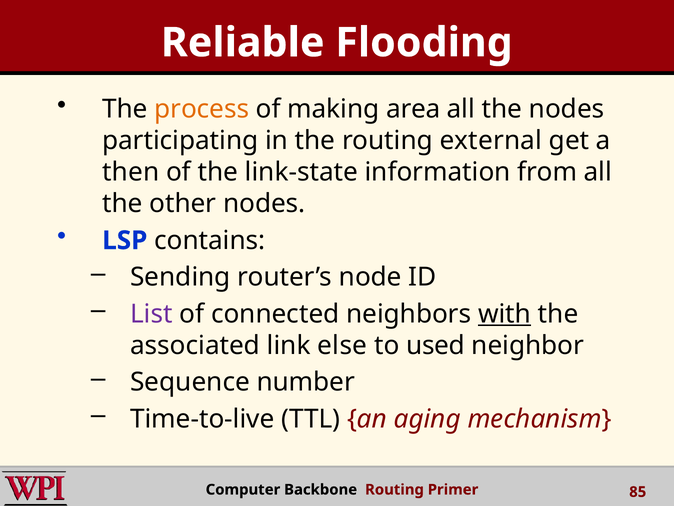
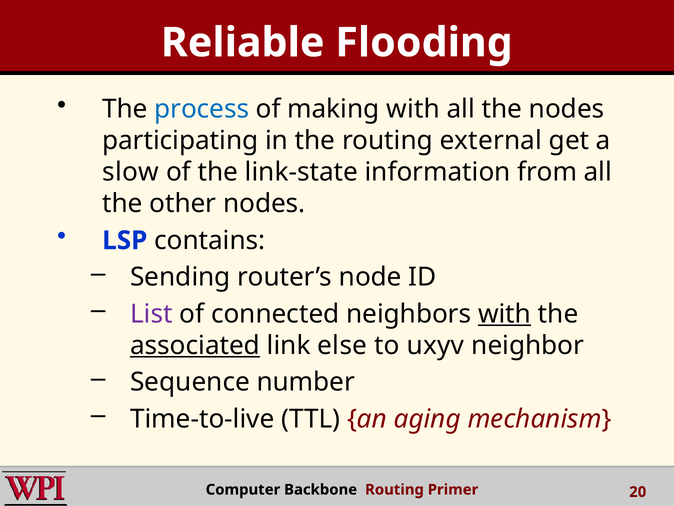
process colour: orange -> blue
making area: area -> with
then: then -> slow
associated underline: none -> present
used: used -> uxyv
85: 85 -> 20
